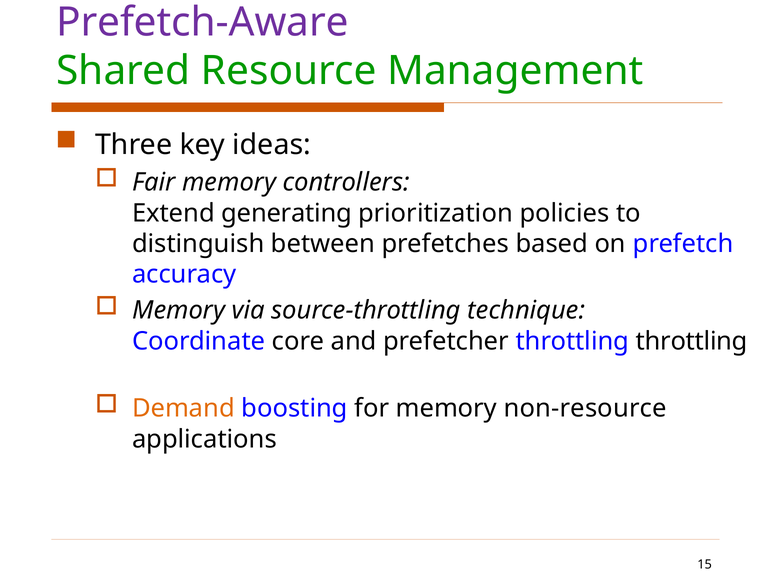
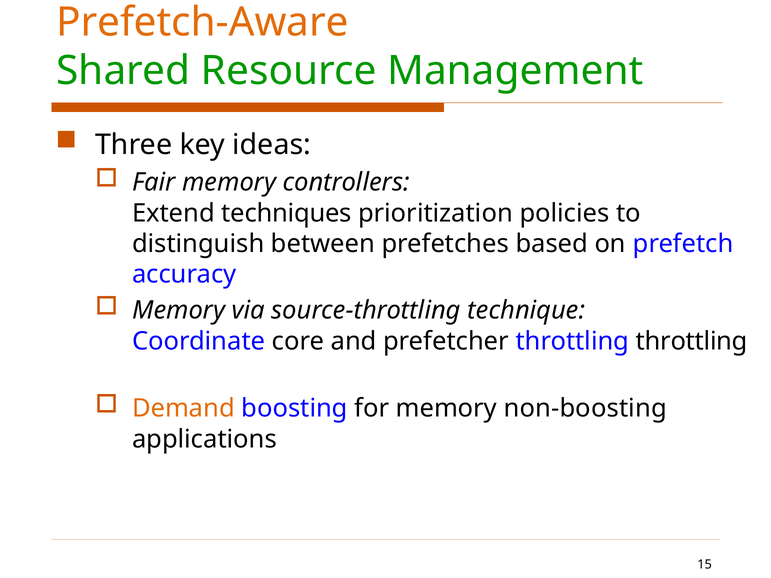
Prefetch-Aware colour: purple -> orange
generating: generating -> techniques
non-resource: non-resource -> non-boosting
